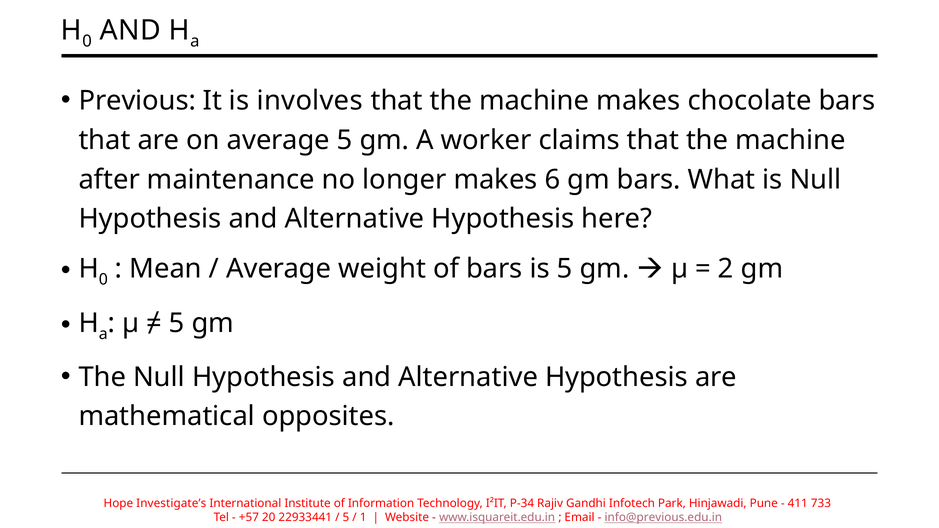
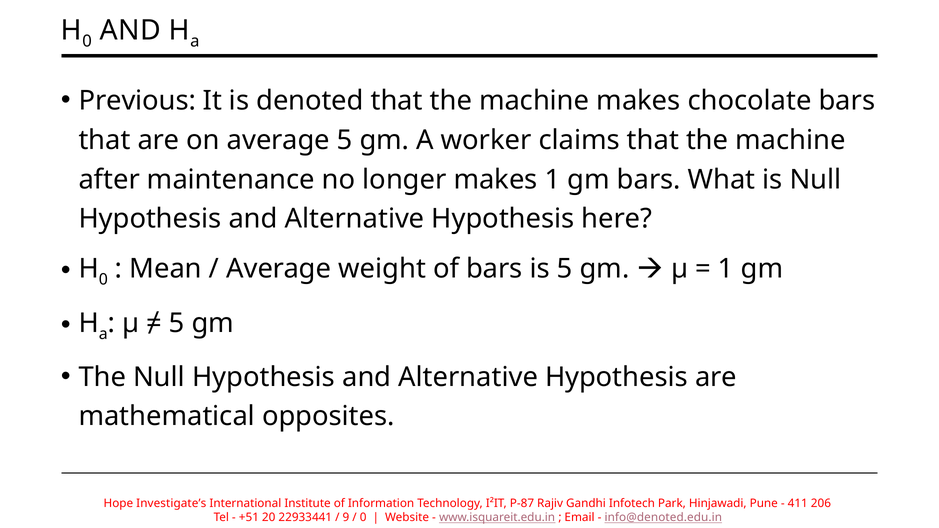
involves: involves -> denoted
makes 6: 6 -> 1
2 at (726, 269): 2 -> 1
P-34: P-34 -> P-87
733: 733 -> 206
+57: +57 -> +51
5 at (346, 517): 5 -> 9
1 at (363, 517): 1 -> 0
info@previous.edu.in: info@previous.edu.in -> info@denoted.edu.in
